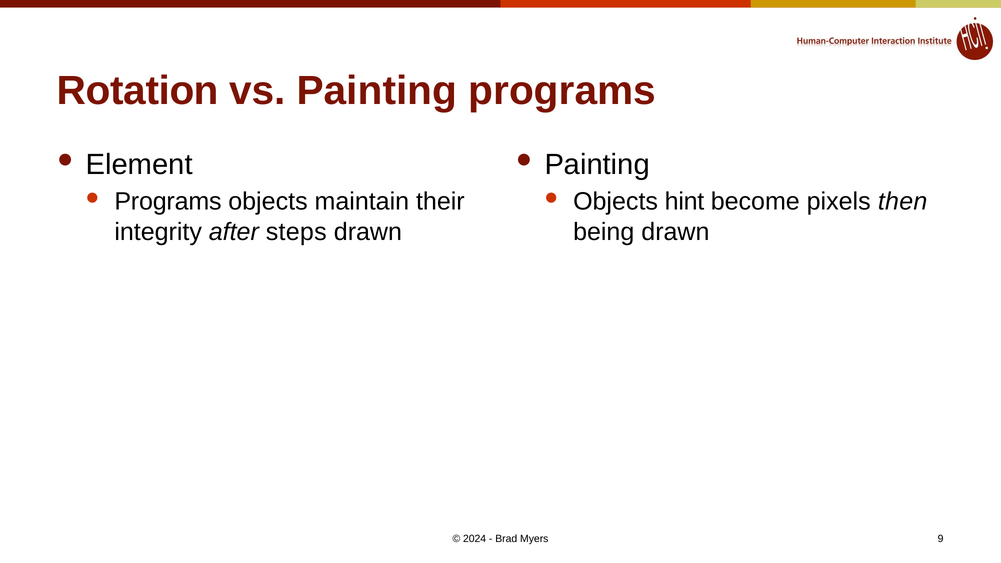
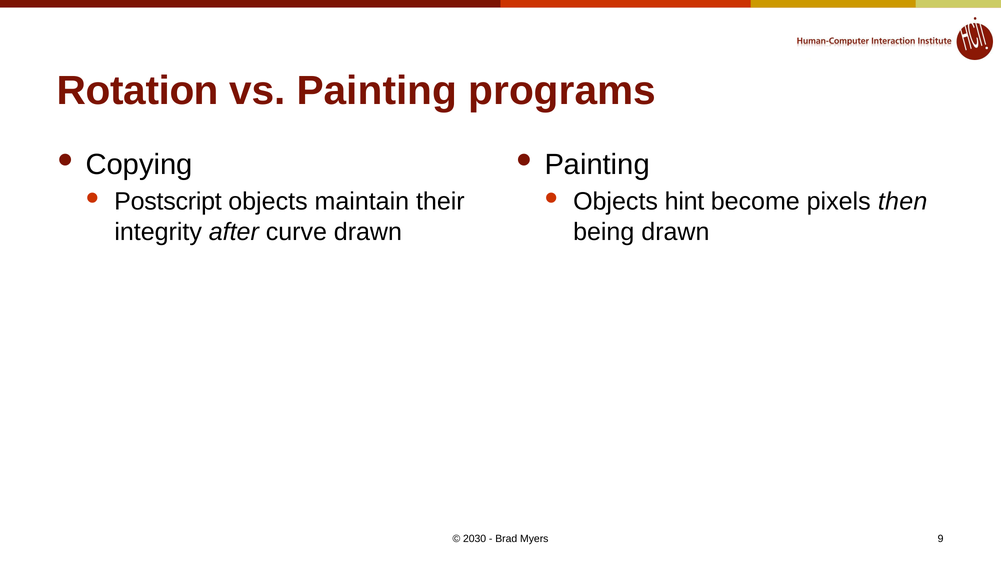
Element: Element -> Copying
Programs at (168, 202): Programs -> Postscript
steps: steps -> curve
2024: 2024 -> 2030
